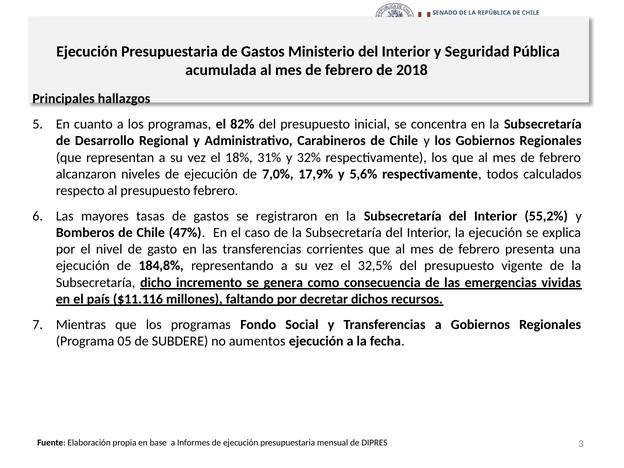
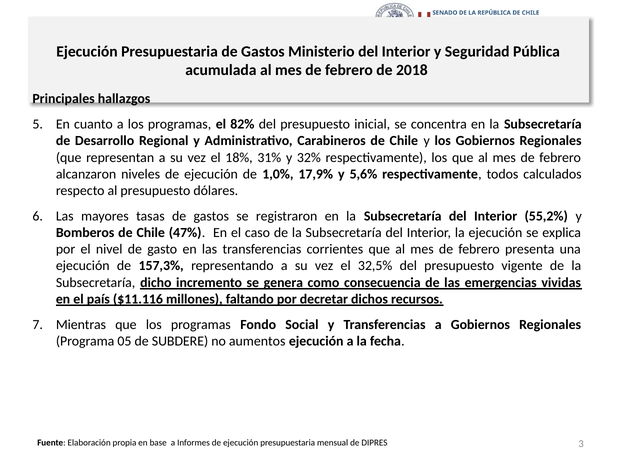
7,0%: 7,0% -> 1,0%
presupuesto febrero: febrero -> dólares
184,8%: 184,8% -> 157,3%
